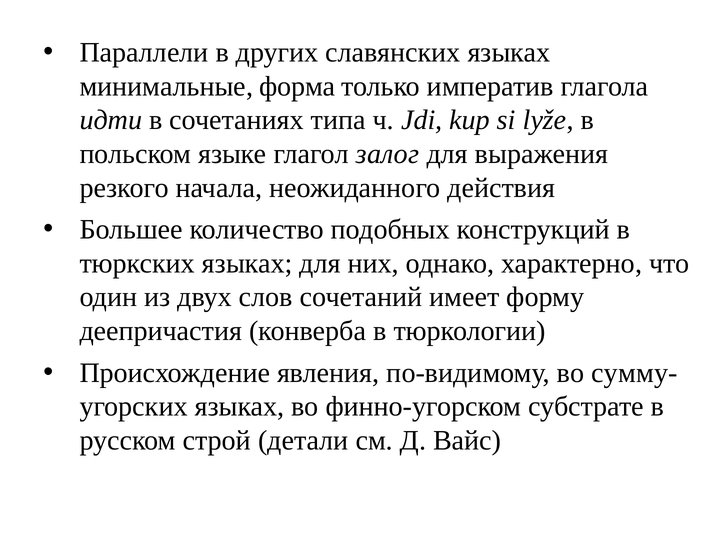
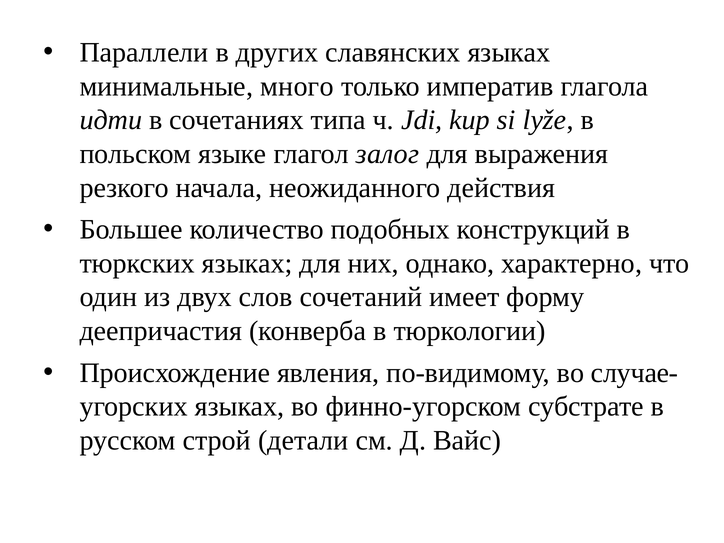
форма: форма -> много
сумму-: сумму- -> случае-
